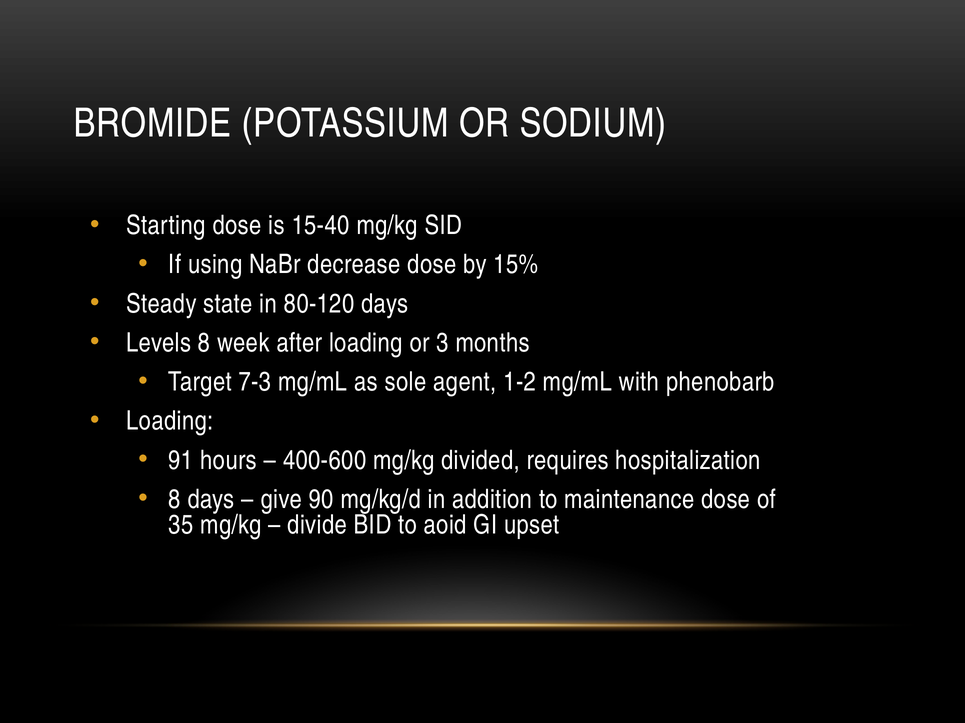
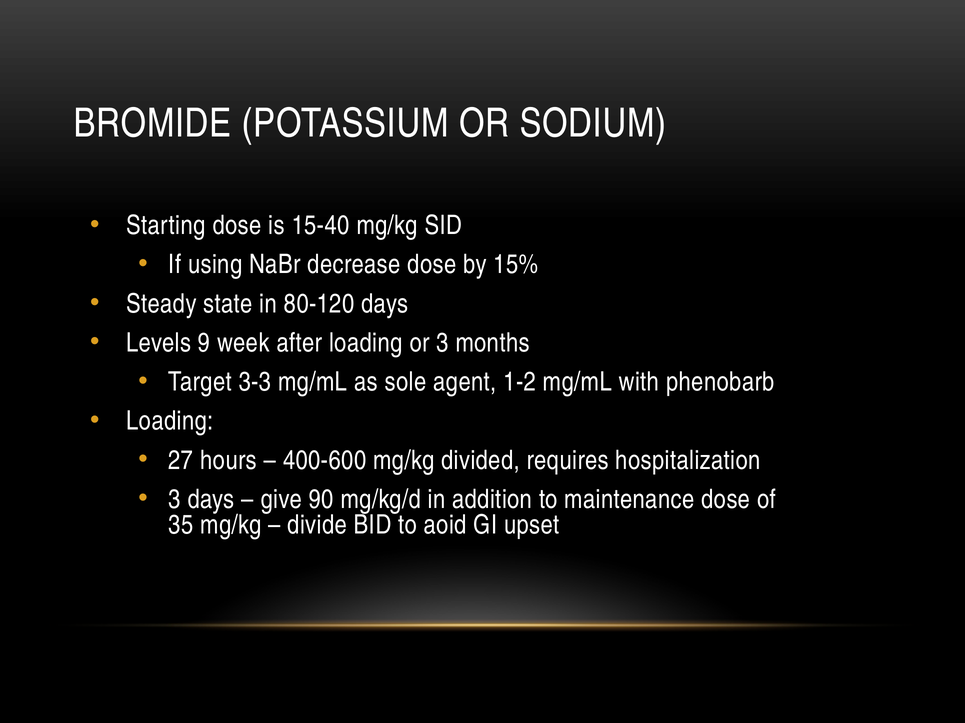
Levels 8: 8 -> 9
7-3: 7-3 -> 3-3
91: 91 -> 27
8 at (175, 500): 8 -> 3
